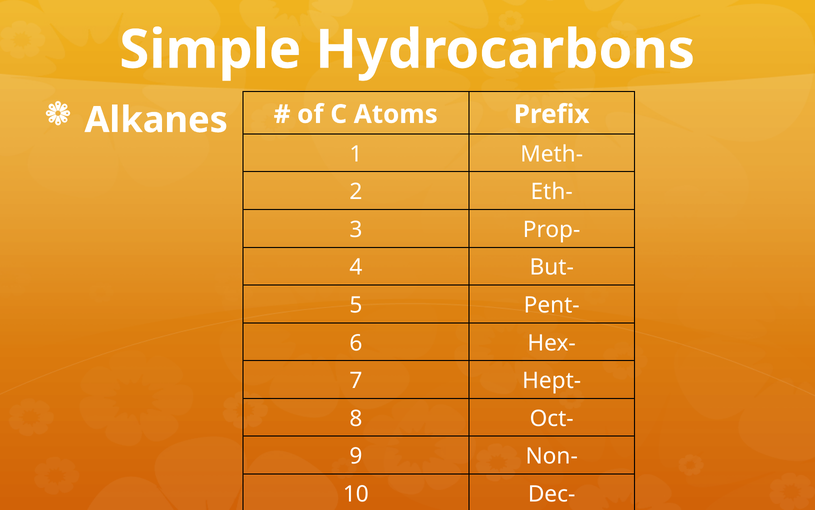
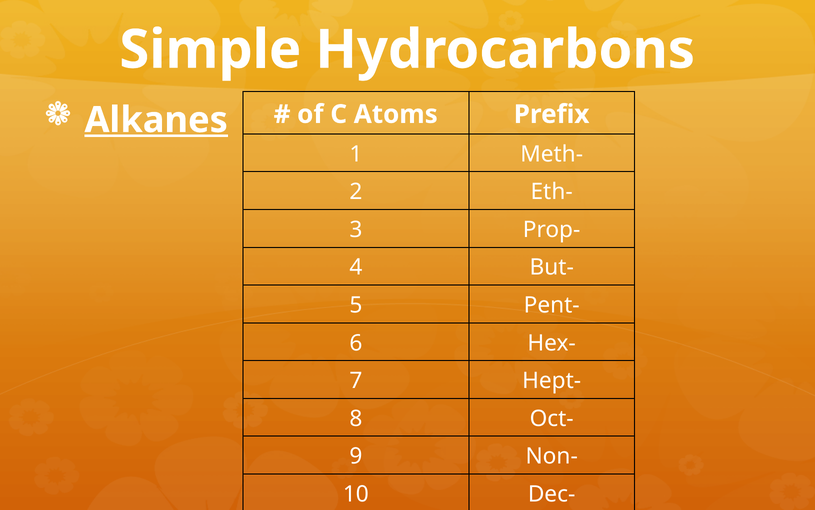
Alkanes underline: none -> present
